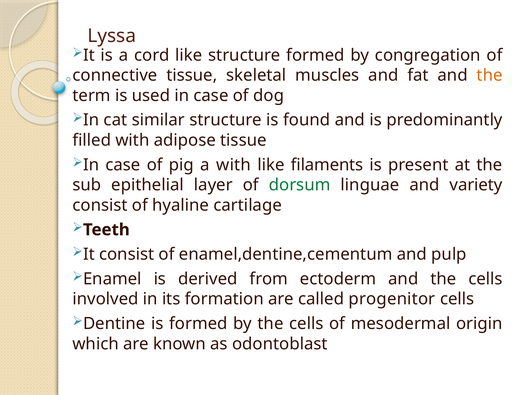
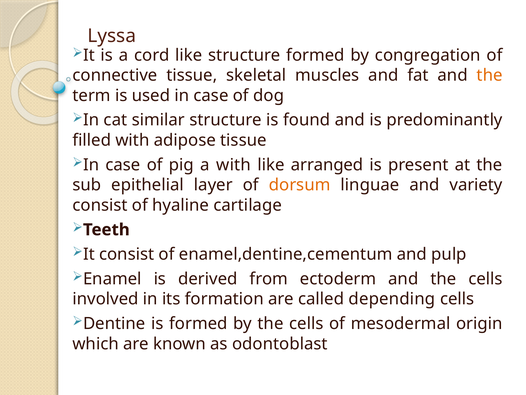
filaments: filaments -> arranged
dorsum colour: green -> orange
progenitor: progenitor -> depending
